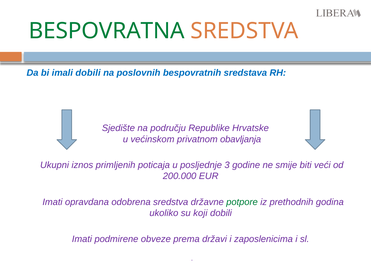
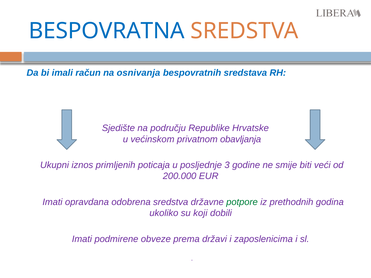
BESPOVRATNA colour: green -> blue
imali dobili: dobili -> račun
poslovnih: poslovnih -> osnivanja
